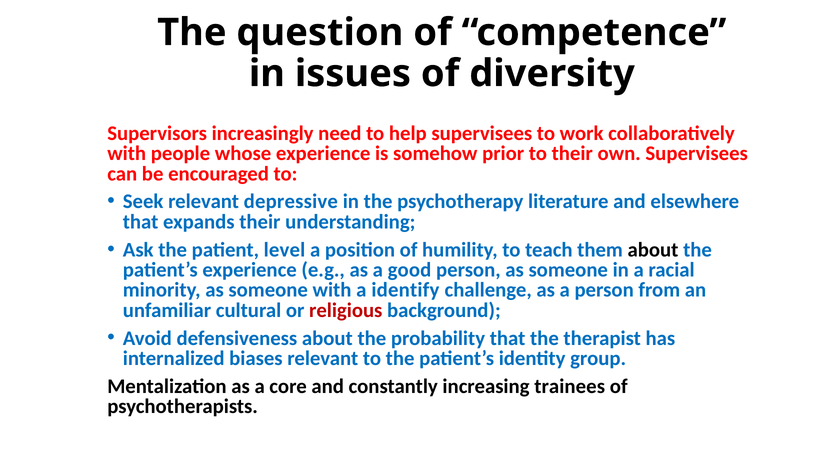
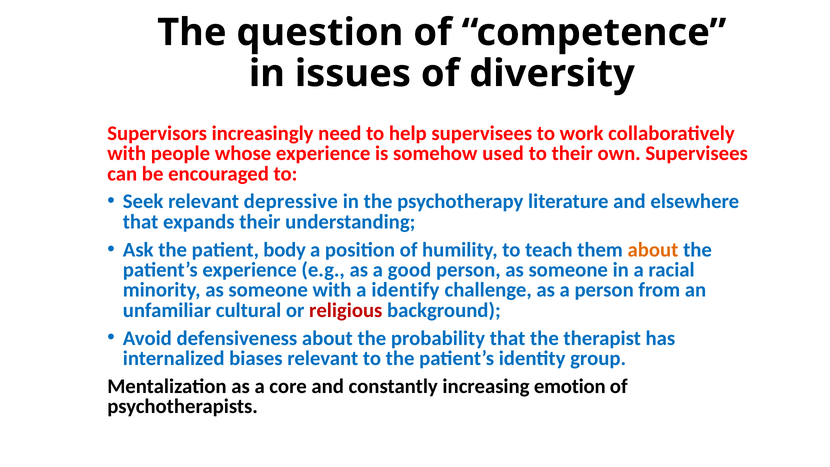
prior: prior -> used
level: level -> body
about at (653, 250) colour: black -> orange
trainees: trainees -> emotion
